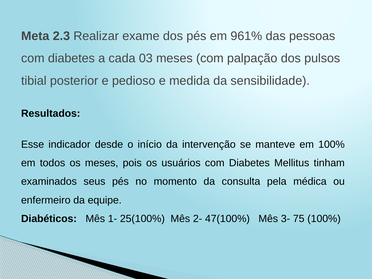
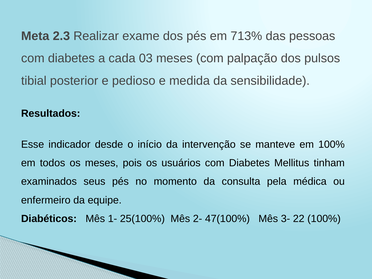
961%: 961% -> 713%
75: 75 -> 22
